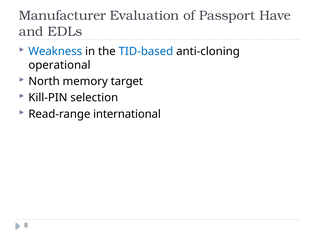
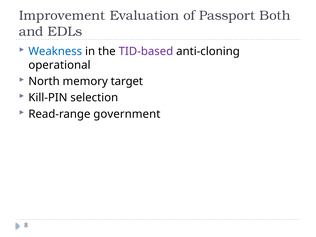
Manufacturer: Manufacturer -> Improvement
Have: Have -> Both
TID-based colour: blue -> purple
international: international -> government
